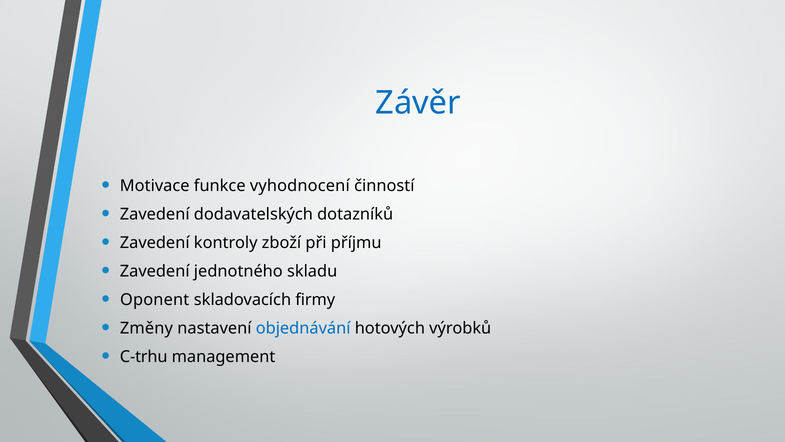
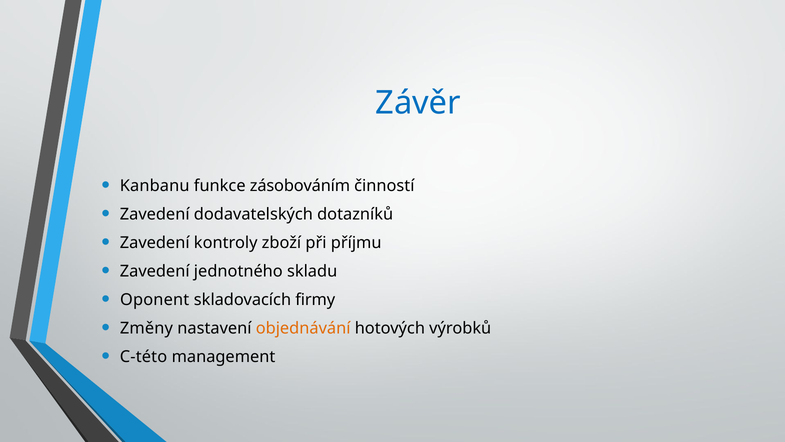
Motivace: Motivace -> Kanbanu
vyhodnocení: vyhodnocení -> zásobováním
objednávání colour: blue -> orange
C-trhu: C-trhu -> C-této
